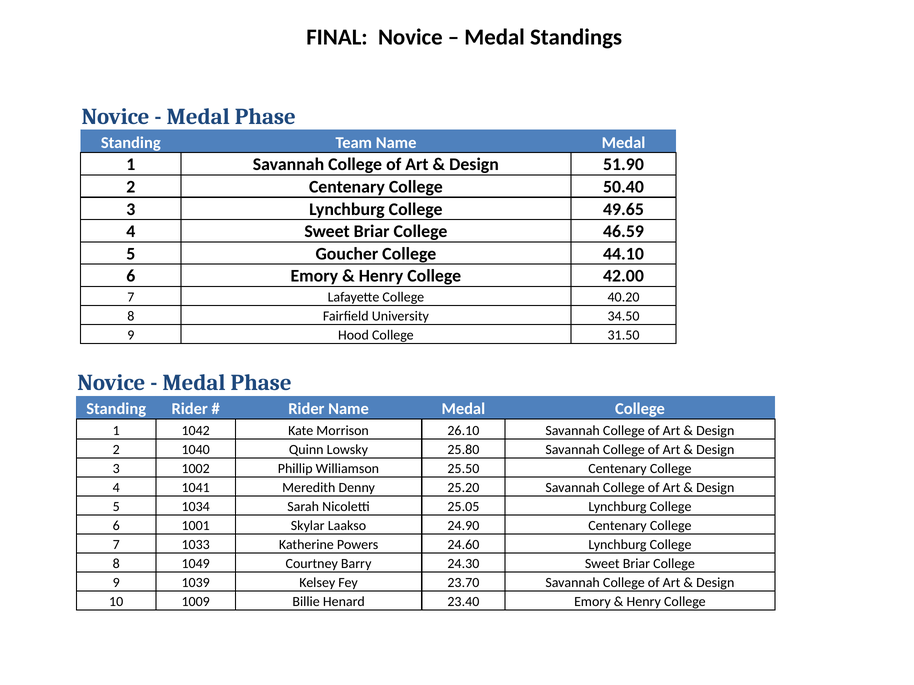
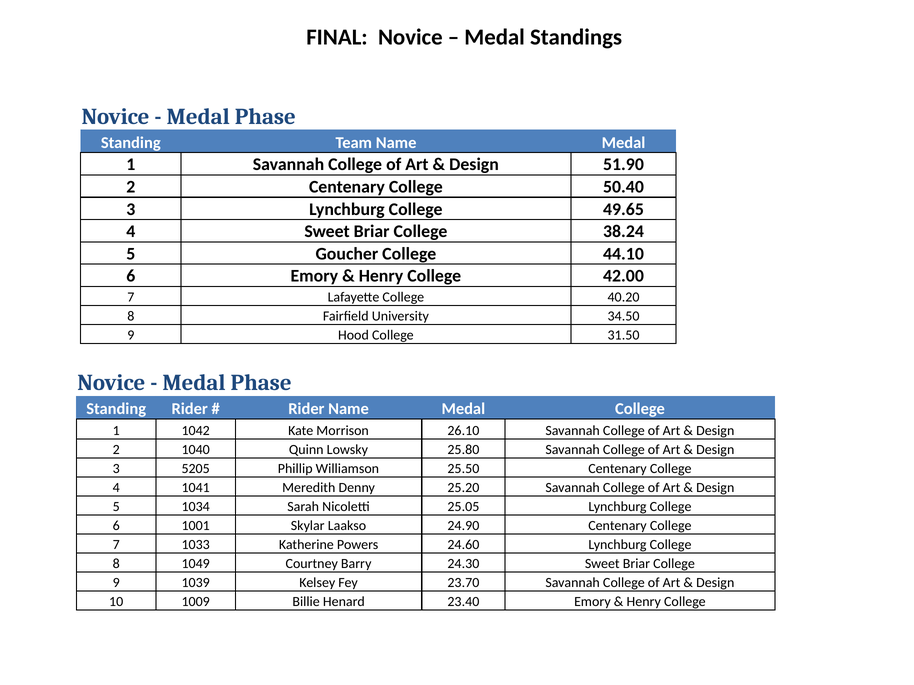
46.59: 46.59 -> 38.24
1002: 1002 -> 5205
